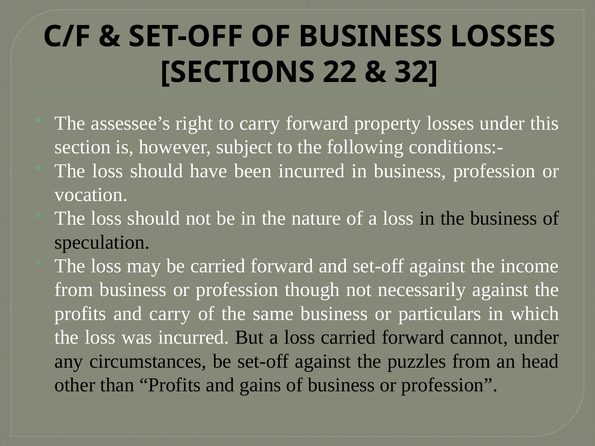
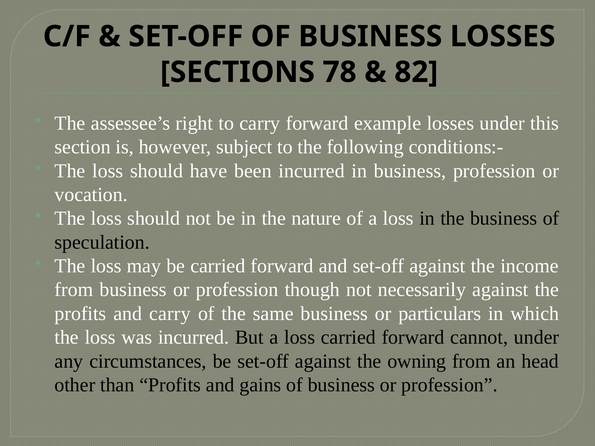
22: 22 -> 78
32: 32 -> 82
property: property -> example
puzzles: puzzles -> owning
